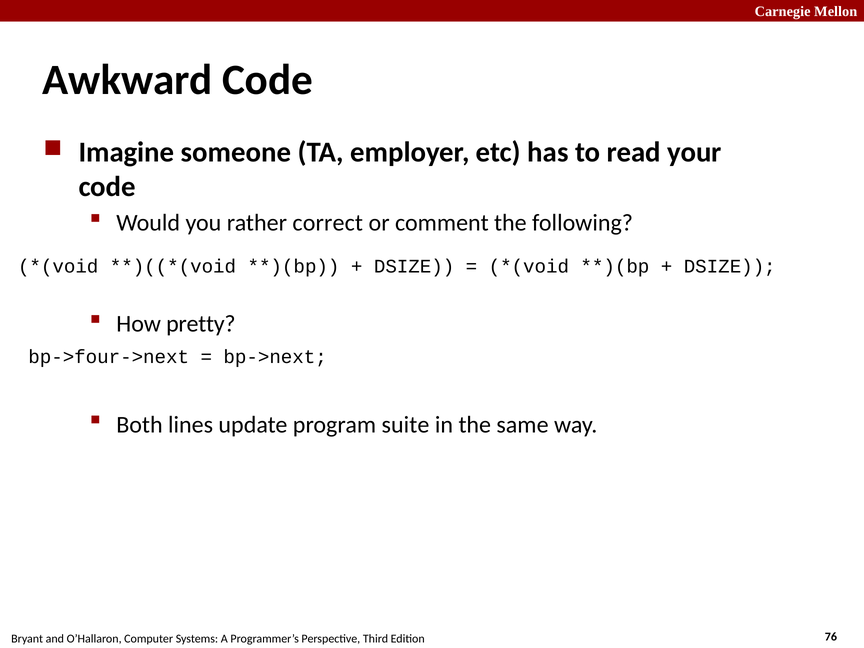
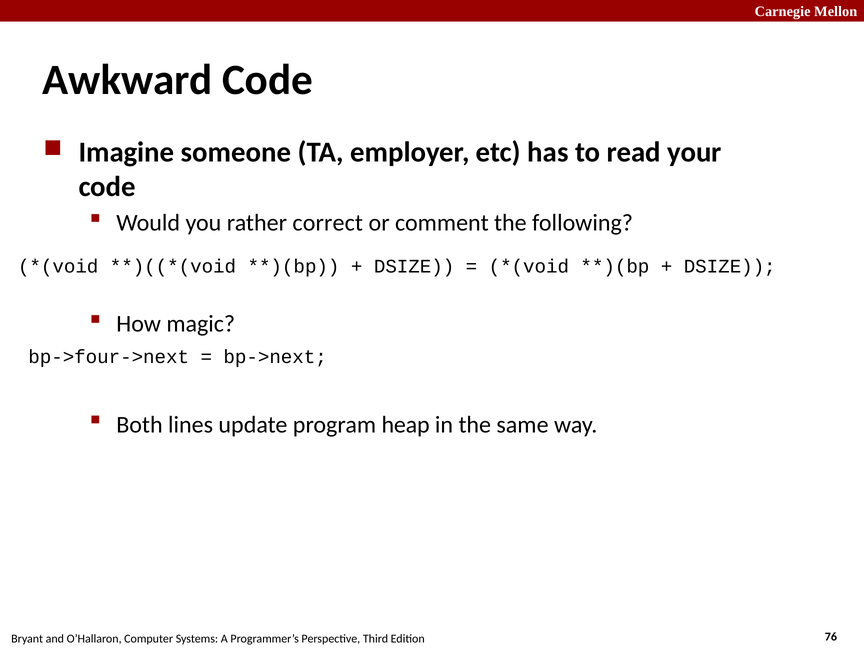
pretty: pretty -> magic
suite: suite -> heap
